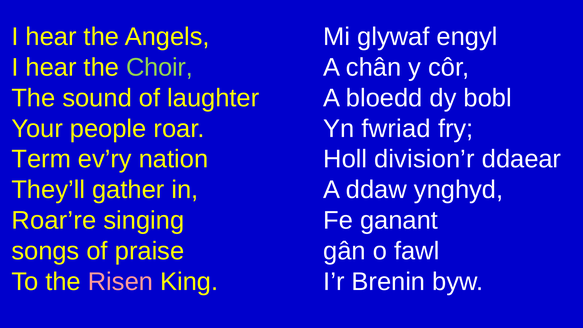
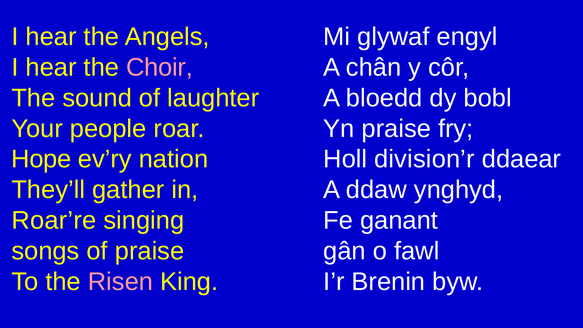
Choir colour: light green -> pink
Yn fwriad: fwriad -> praise
Term: Term -> Hope
